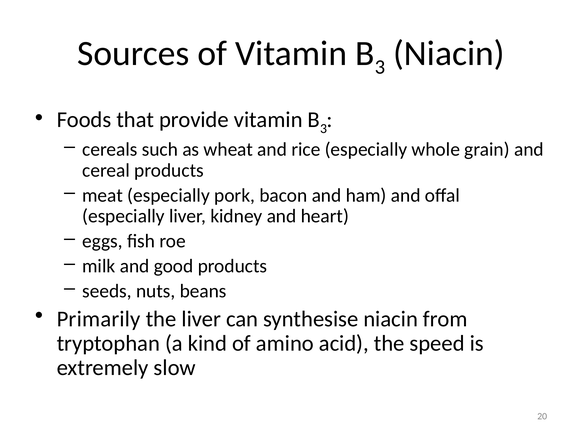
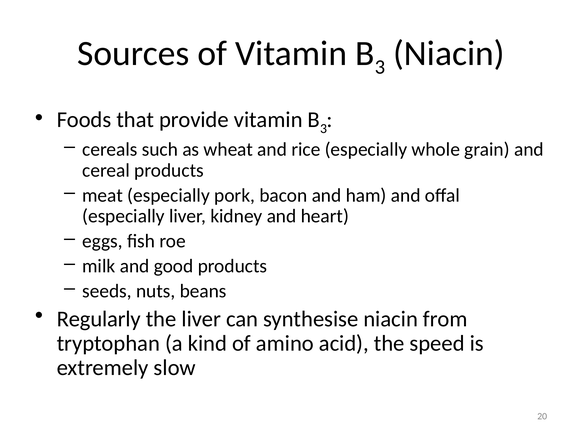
Primarily: Primarily -> Regularly
